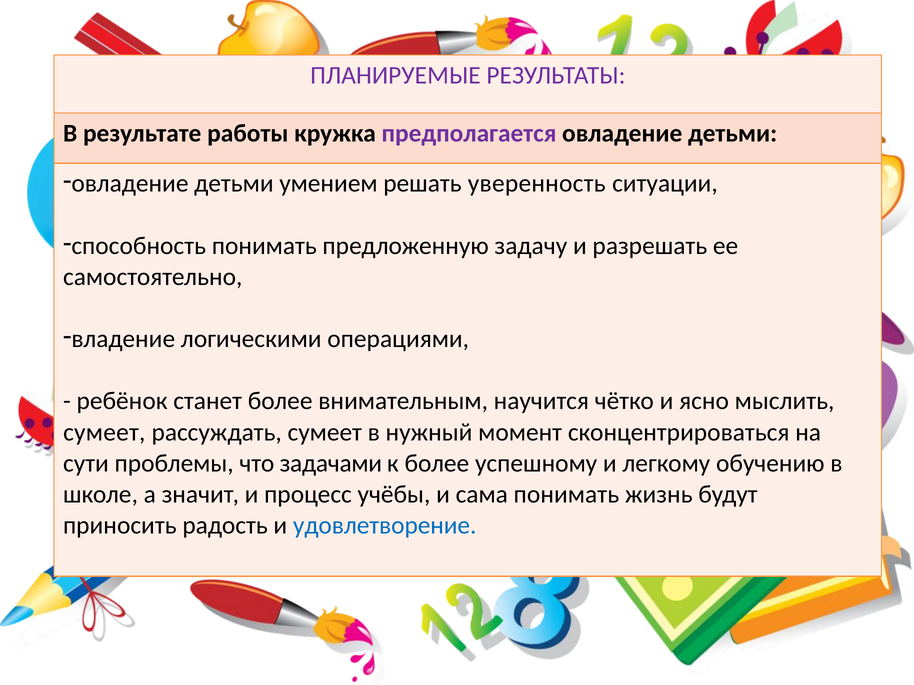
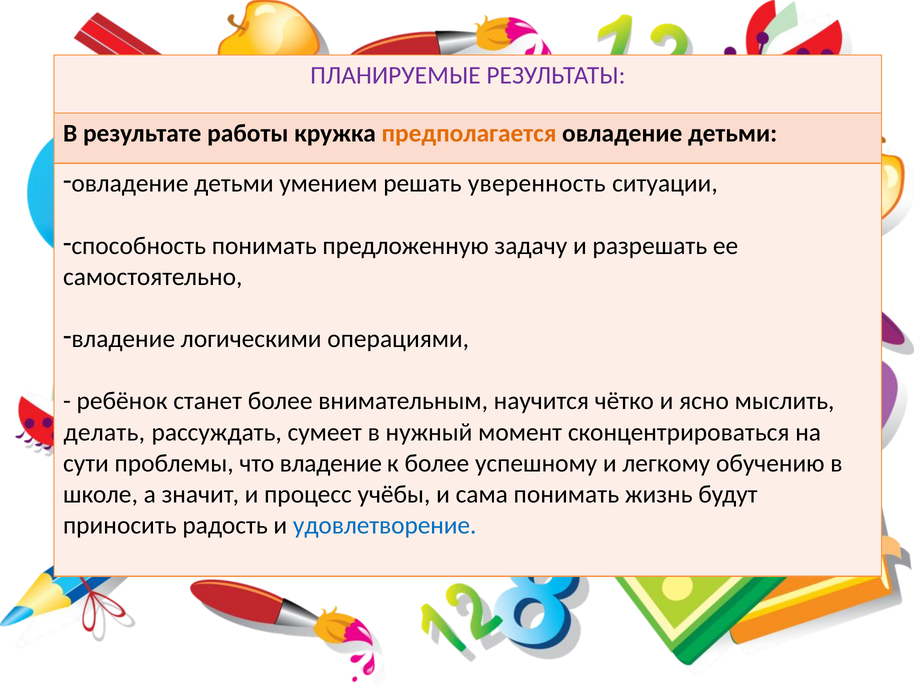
предполагается colour: purple -> orange
сумеет at (104, 432): сумеет -> делать
что задачами: задачами -> владение
